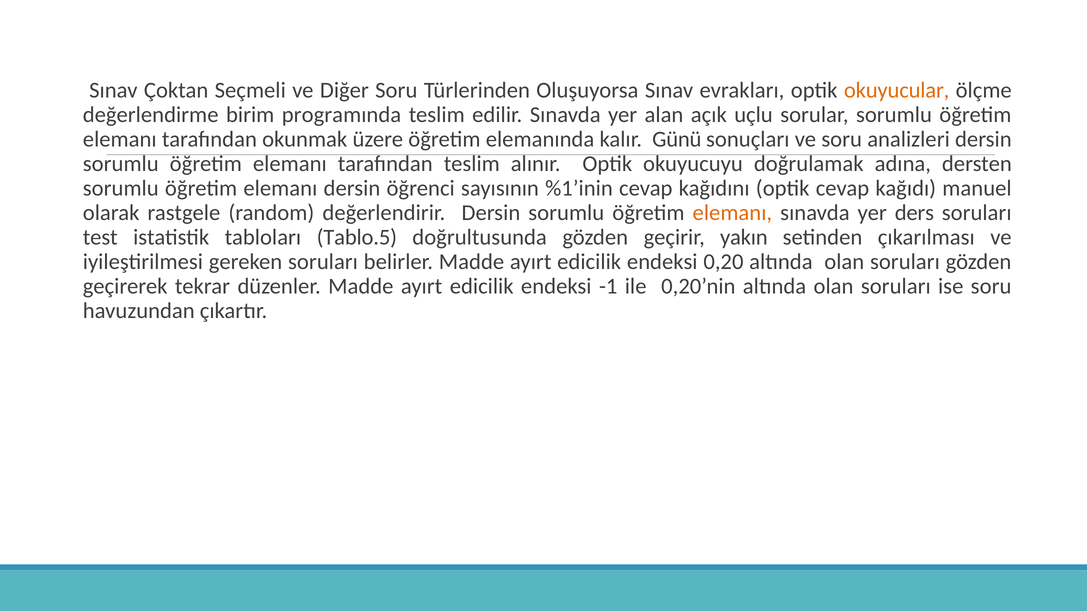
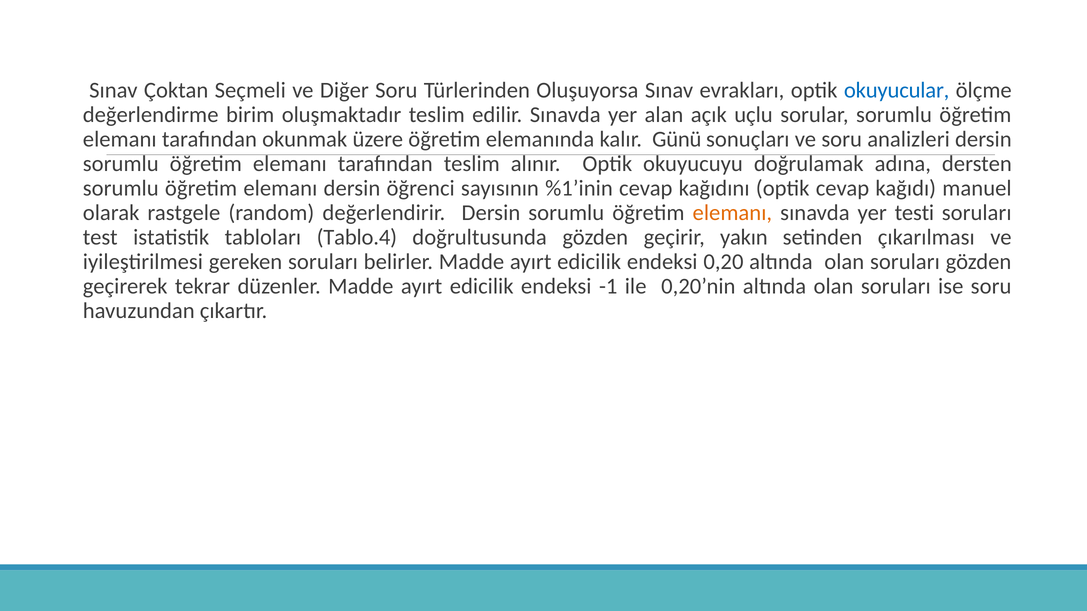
okuyucular colour: orange -> blue
programında: programında -> oluşmaktadır
ders: ders -> testi
Tablo.5: Tablo.5 -> Tablo.4
